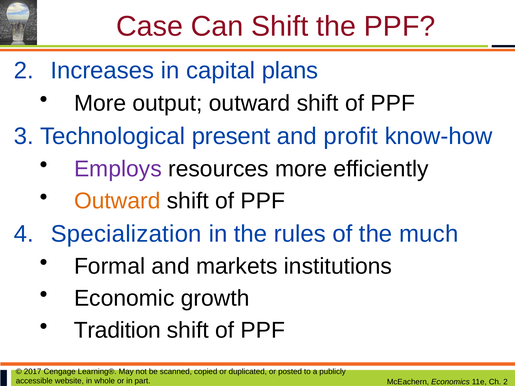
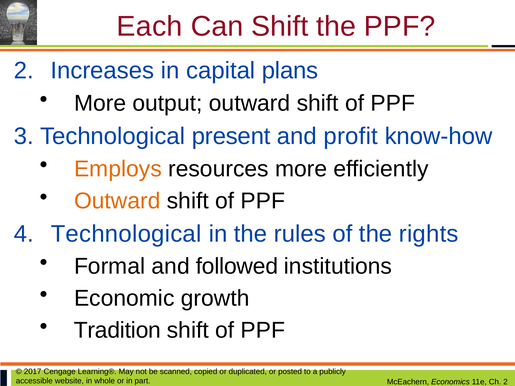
Case: Case -> Each
Employs colour: purple -> orange
Specialization at (126, 234): Specialization -> Technological
much: much -> rights
markets: markets -> followed
